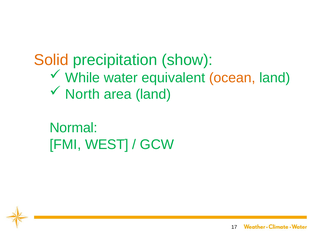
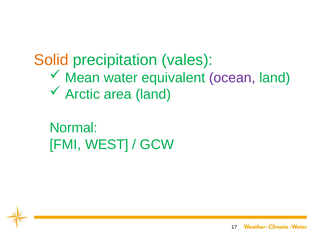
show: show -> vales
While: While -> Mean
ocean colour: orange -> purple
North: North -> Arctic
